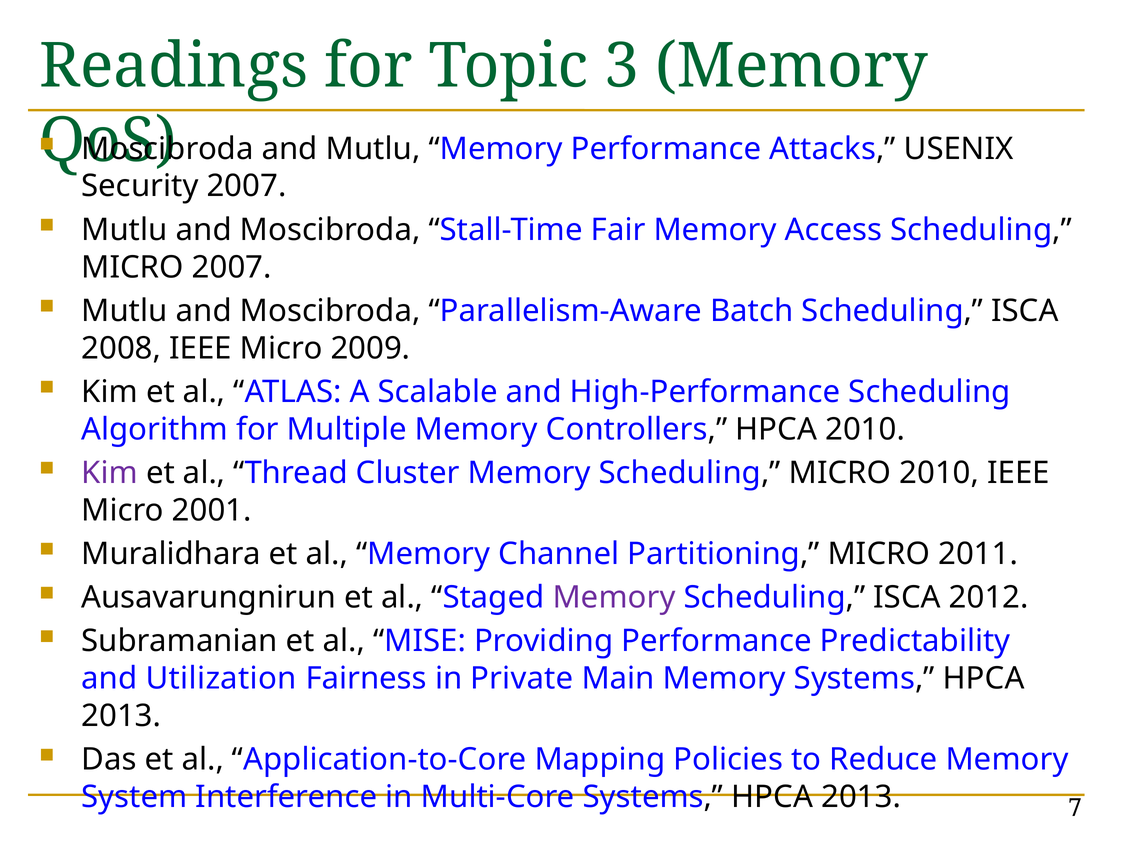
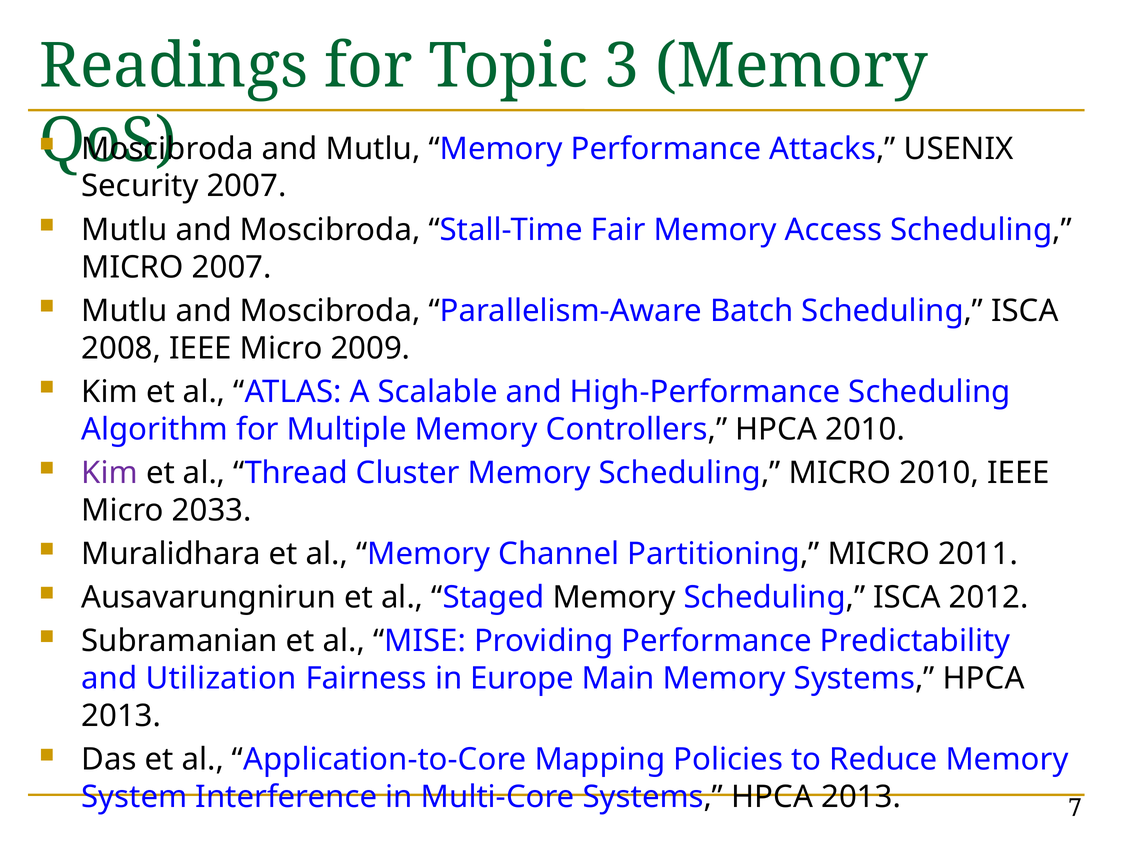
2001: 2001 -> 2033
Memory at (614, 598) colour: purple -> black
Private: Private -> Europe
